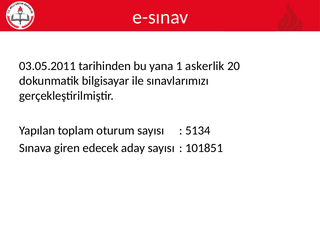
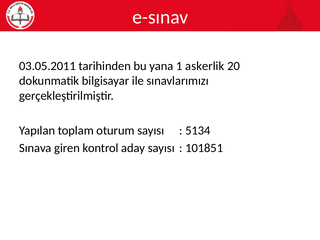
edecek: edecek -> kontrol
